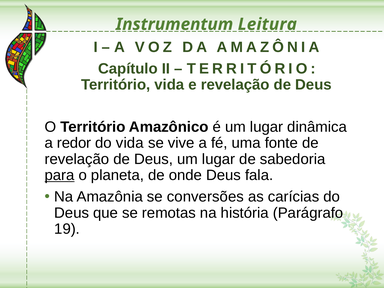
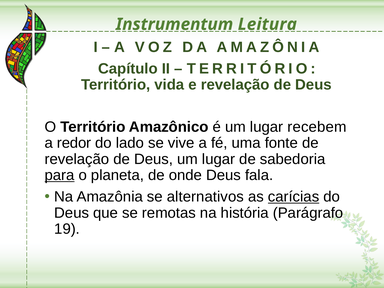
dinâmica: dinâmica -> recebem
do vida: vida -> lado
conversões: conversões -> alternativos
carícias underline: none -> present
